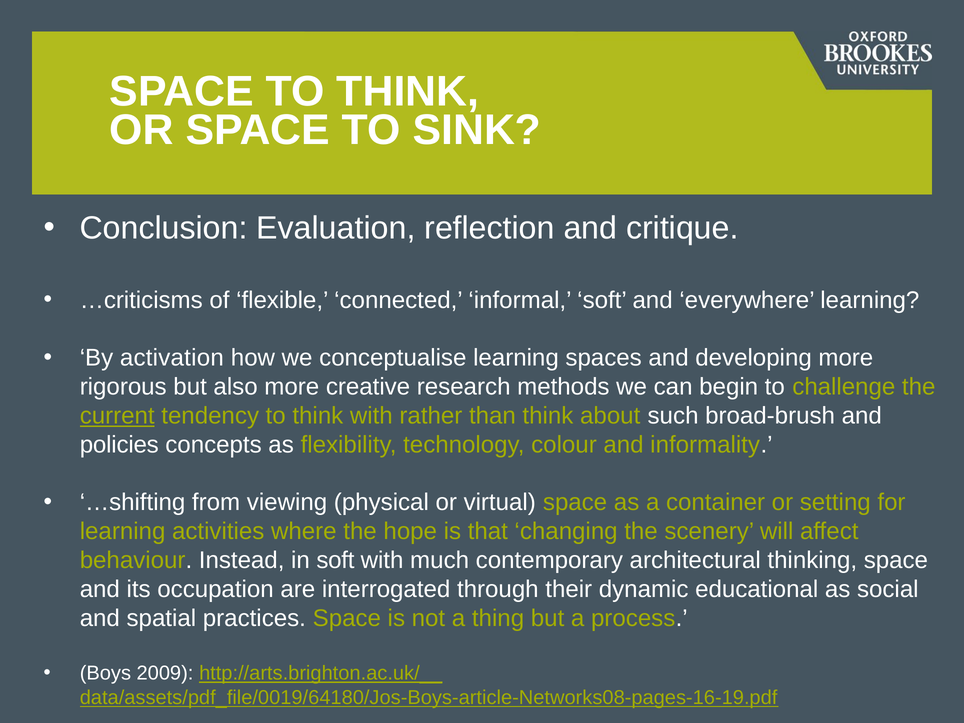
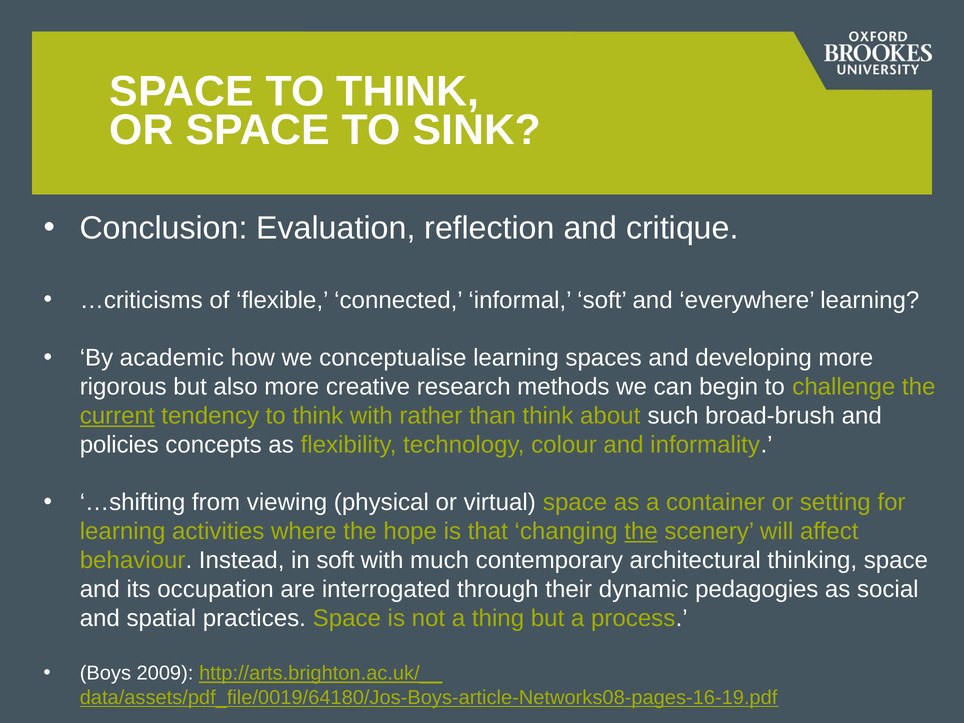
activation: activation -> academic
the at (641, 531) underline: none -> present
educational: educational -> pedagogies
